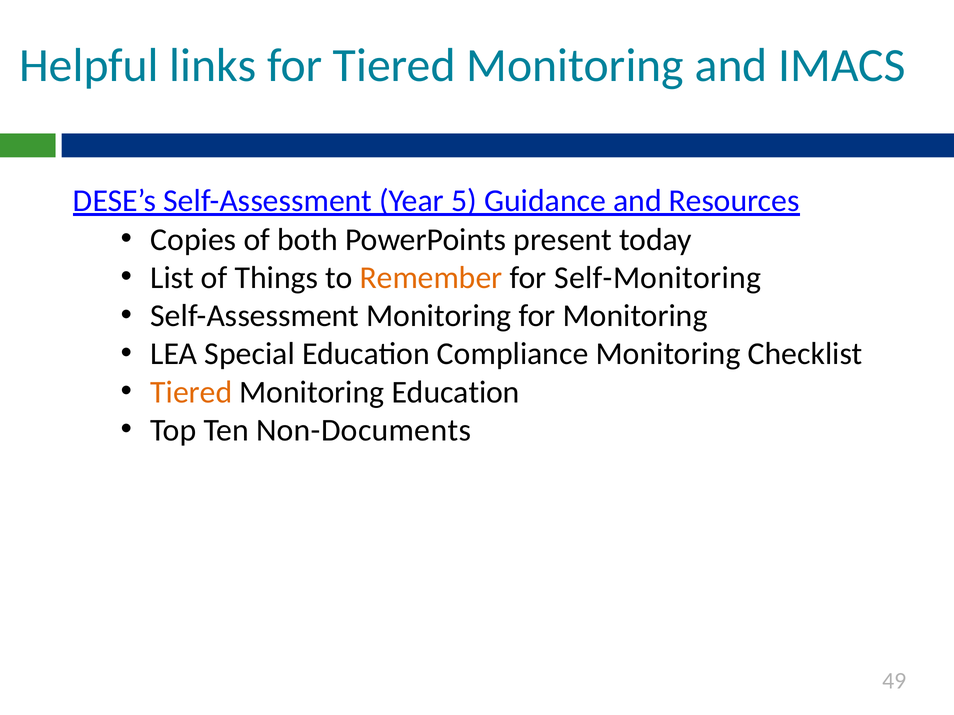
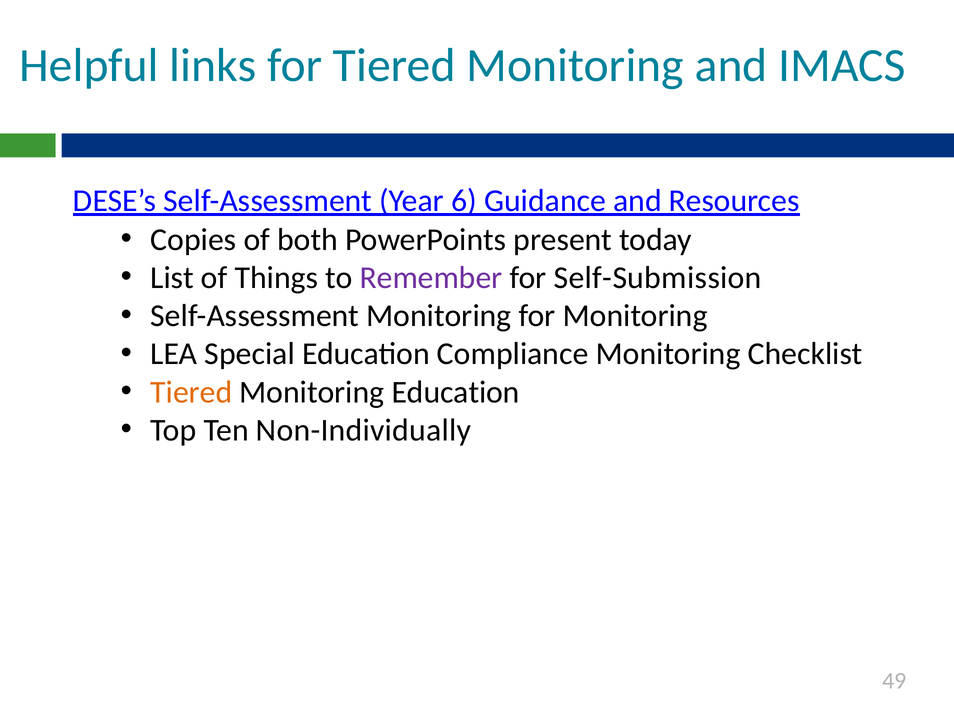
5: 5 -> 6
Remember colour: orange -> purple
Self-Monitoring: Self-Monitoring -> Self-Submission
Non-Documents: Non-Documents -> Non-Individually
